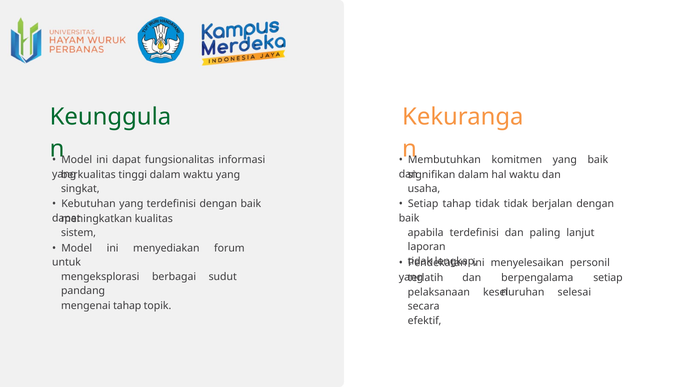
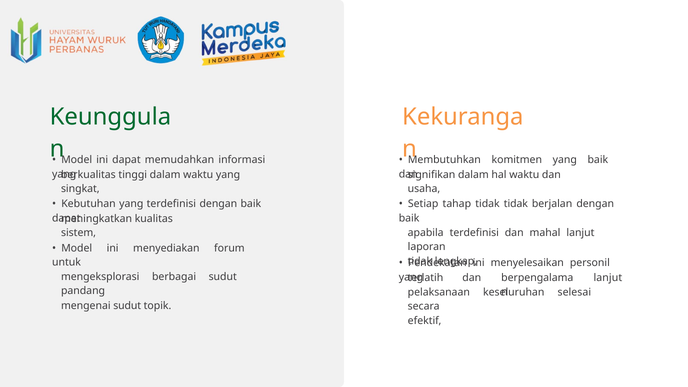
fungsionalitas: fungsionalitas -> memudahkan
paling: paling -> mahal
setiap at (608, 278): setiap -> lanjut
mengenai tahap: tahap -> sudut
